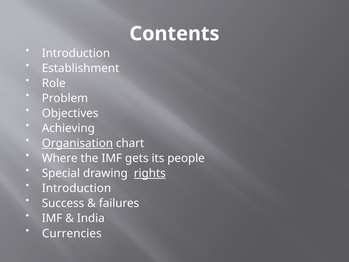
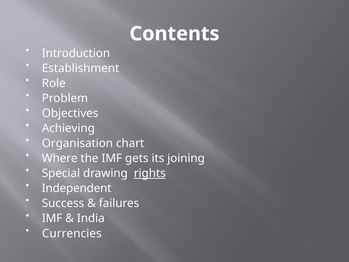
Organisation underline: present -> none
people: people -> joining
Introduction at (76, 188): Introduction -> Independent
